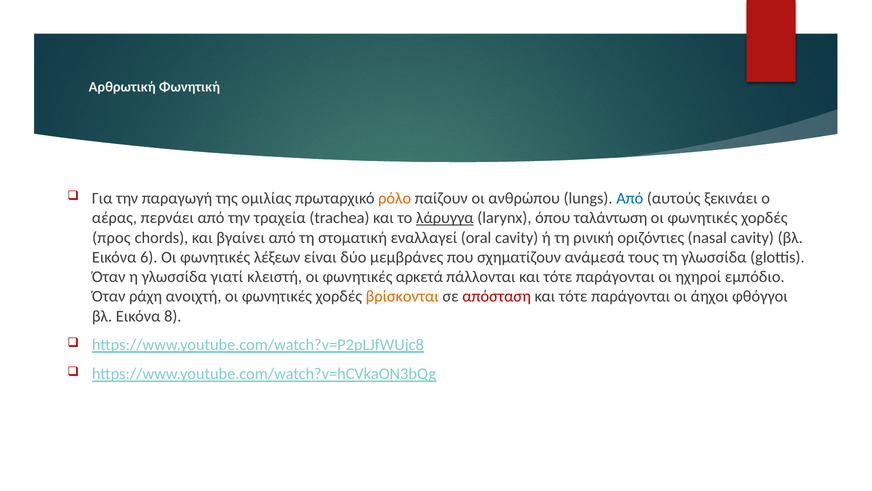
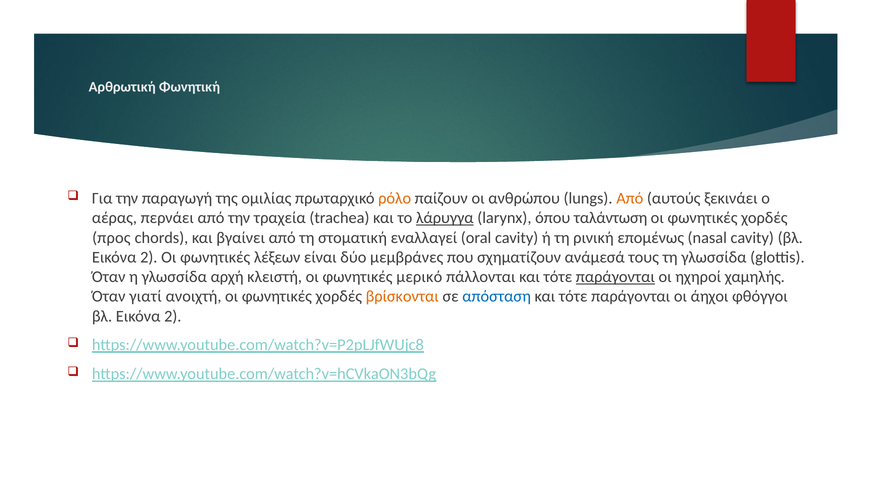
Από at (630, 198) colour: blue -> orange
οριζόντιες: οριζόντιες -> επομένως
6 at (149, 257): 6 -> 2
γιατί: γιατί -> αρχή
αρκετά: αρκετά -> μερικό
παράγονται at (615, 277) underline: none -> present
εμπόδιο: εμπόδιο -> χαμηλής
ράχη: ράχη -> γιατί
απόσταση colour: red -> blue
8 at (173, 316): 8 -> 2
